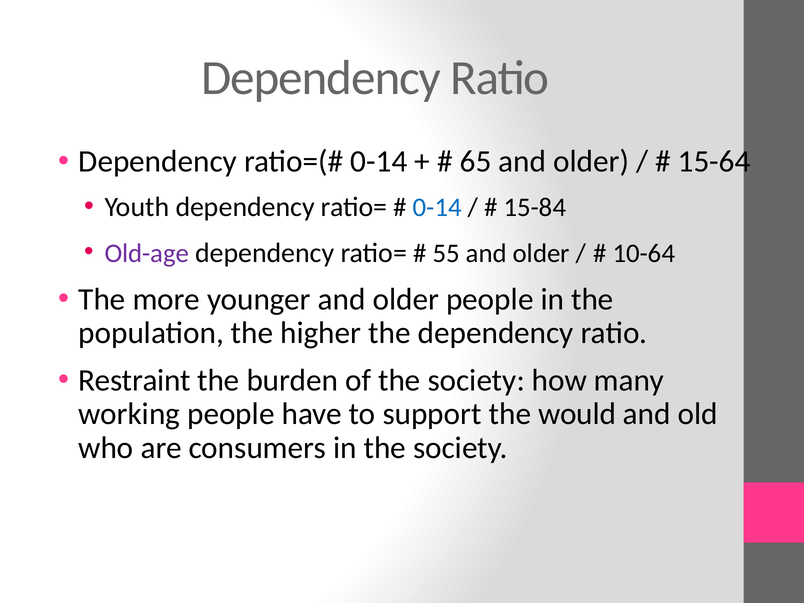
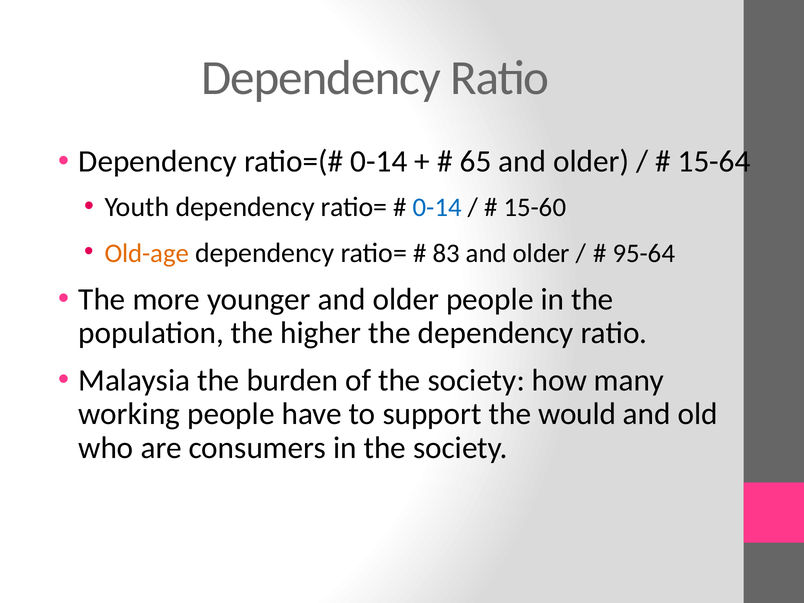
15-84: 15-84 -> 15-60
Old-age colour: purple -> orange
55: 55 -> 83
10-64: 10-64 -> 95-64
Restraint: Restraint -> Malaysia
